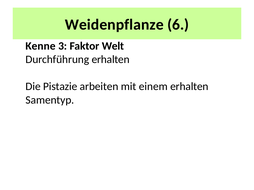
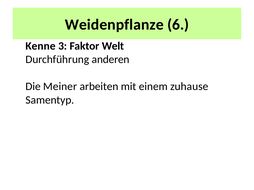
Durchführung erhalten: erhalten -> anderen
Pistazie: Pistazie -> Meiner
einem erhalten: erhalten -> zuhause
